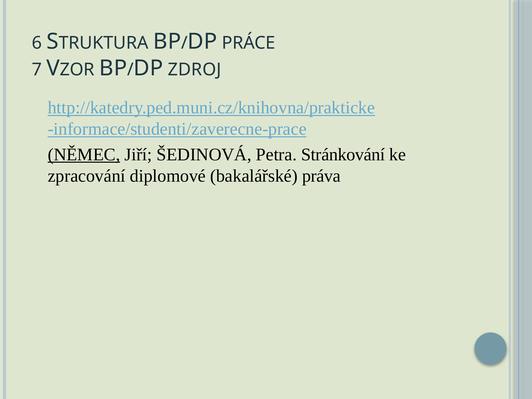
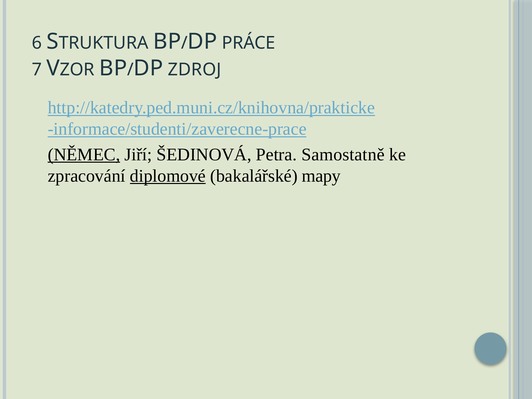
Stránkování: Stránkování -> Samostatně
diplomové underline: none -> present
práva: práva -> mapy
